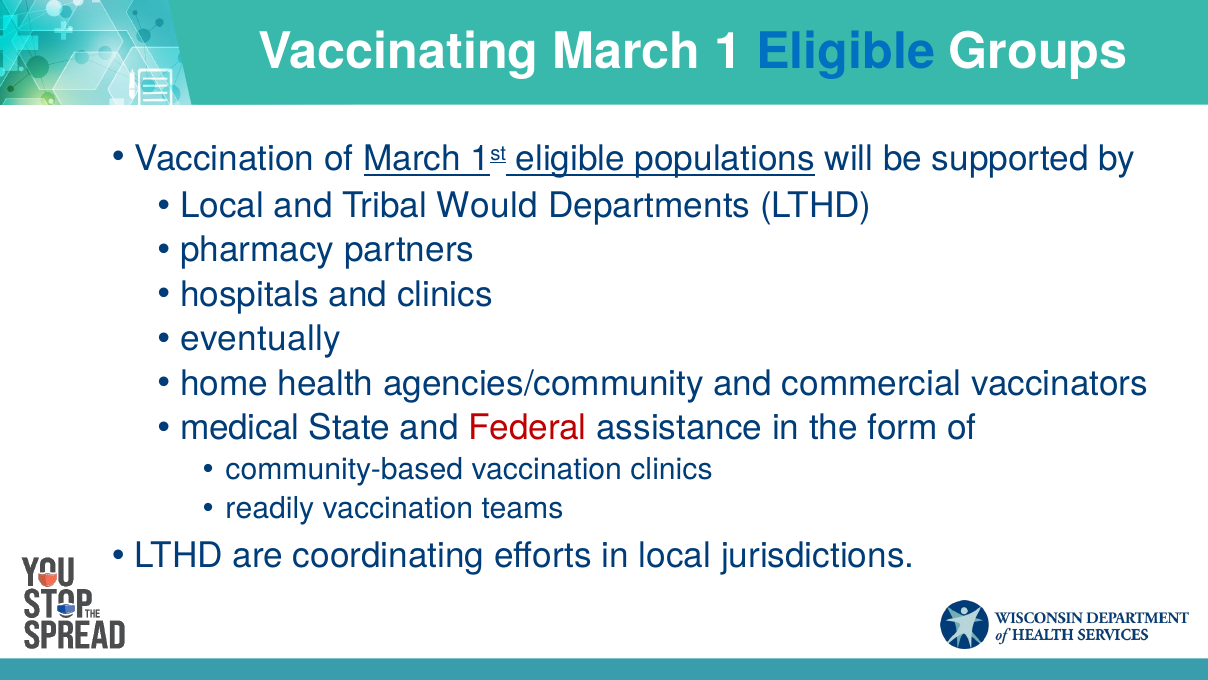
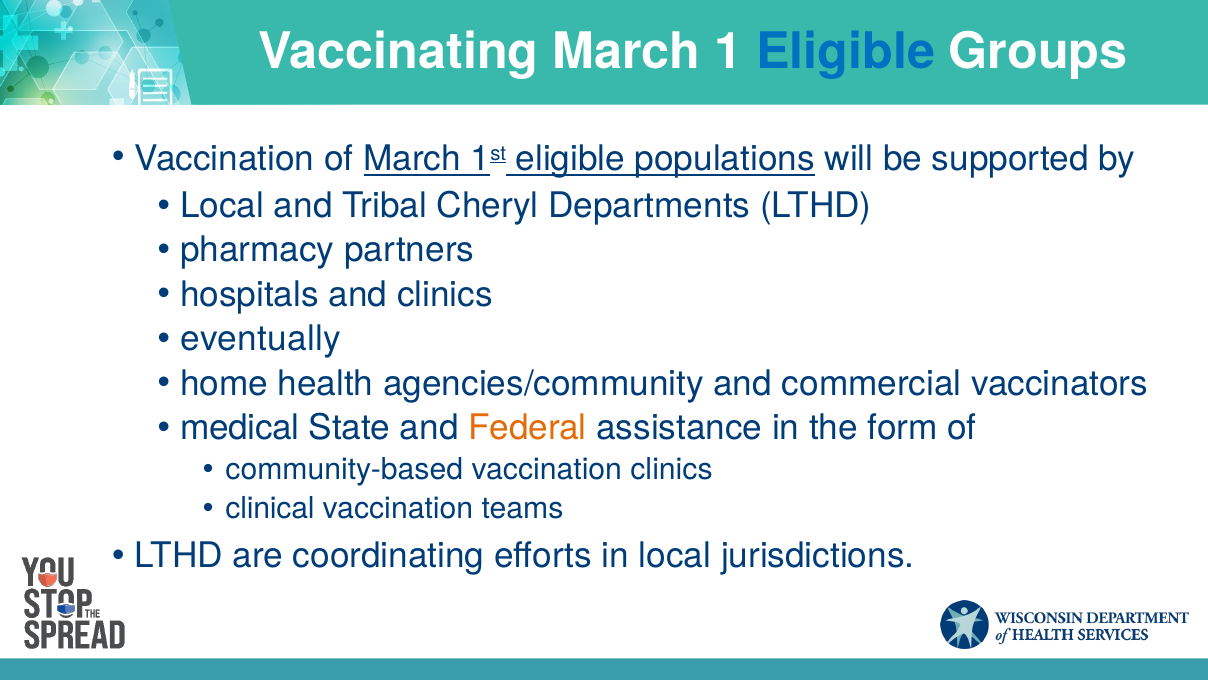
Would: Would -> Cheryl
Federal colour: red -> orange
readily: readily -> clinical
